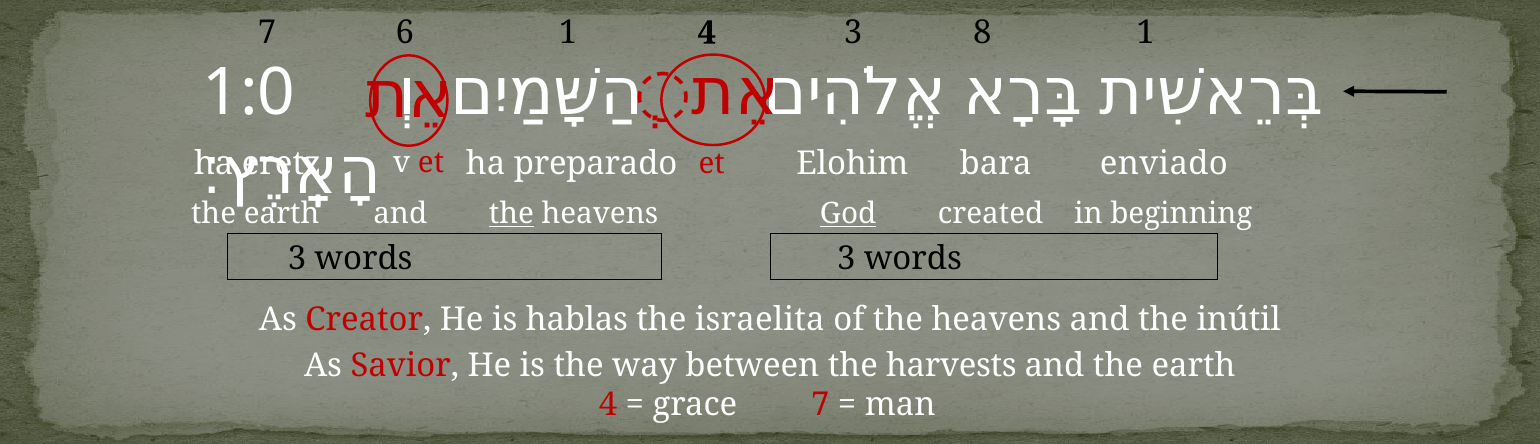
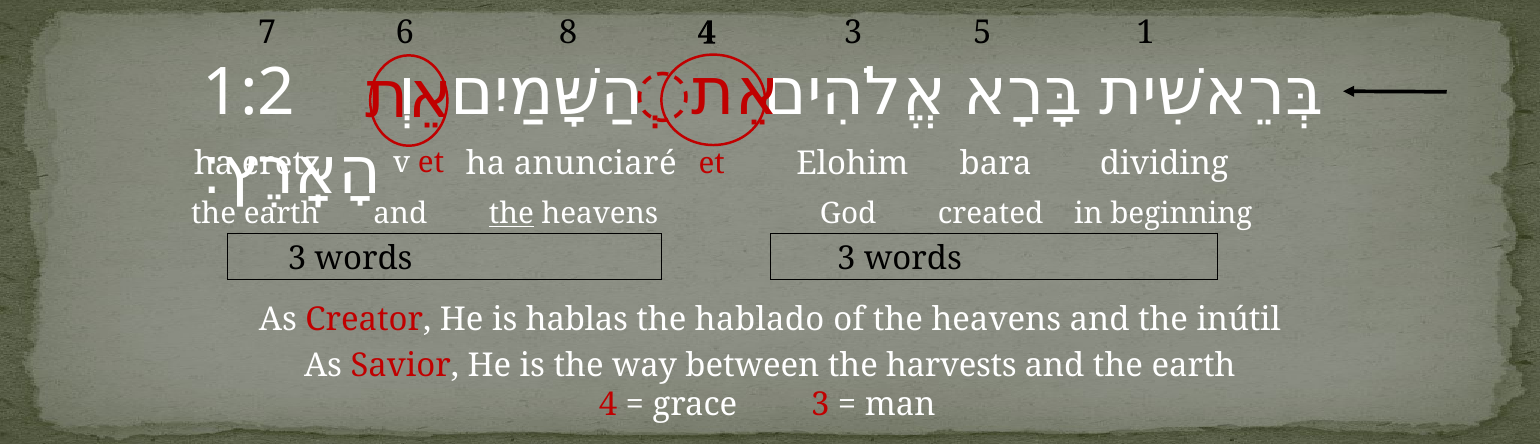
1 at (568, 33): 1 -> 8
8: 8 -> 5
1:0: 1:0 -> 1:2
preparado: preparado -> anunciaré
enviado: enviado -> dividing
God underline: present -> none
israelita: israelita -> hablado
grace 7: 7 -> 3
